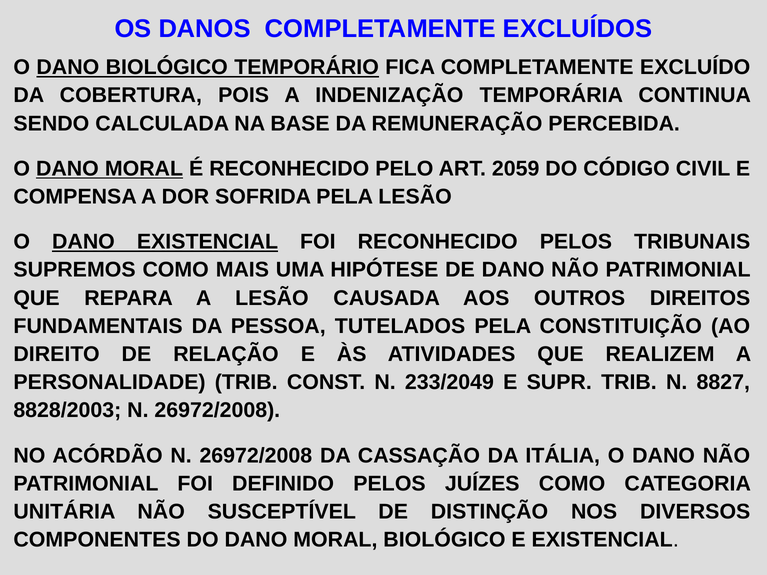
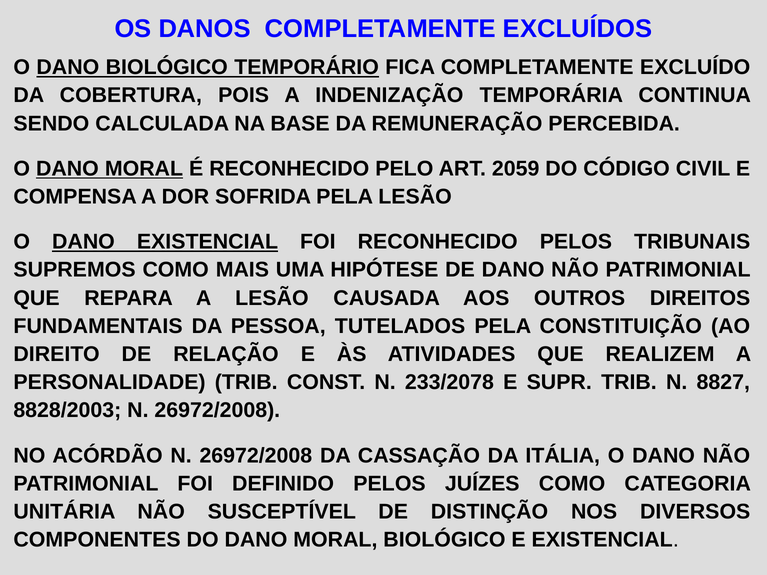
233/2049: 233/2049 -> 233/2078
